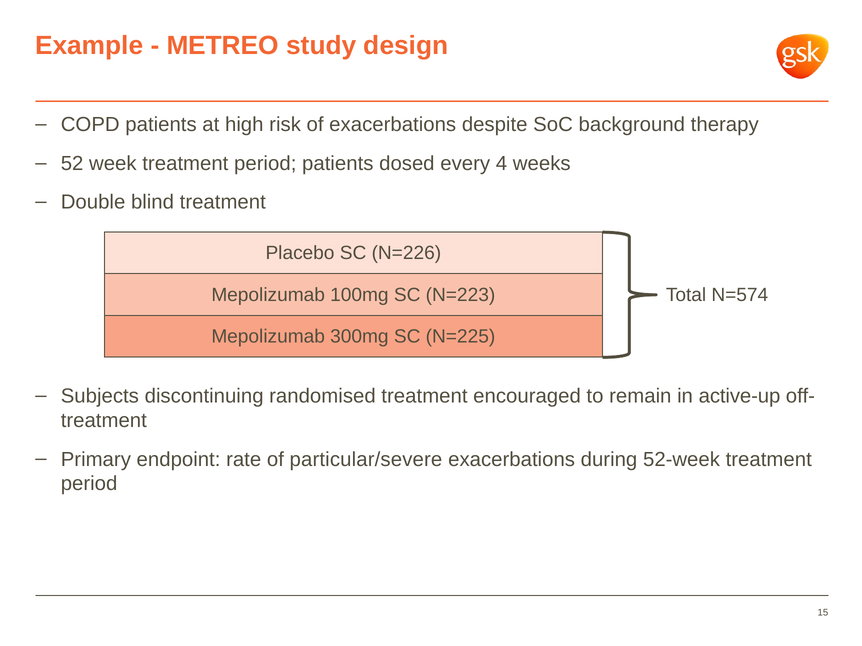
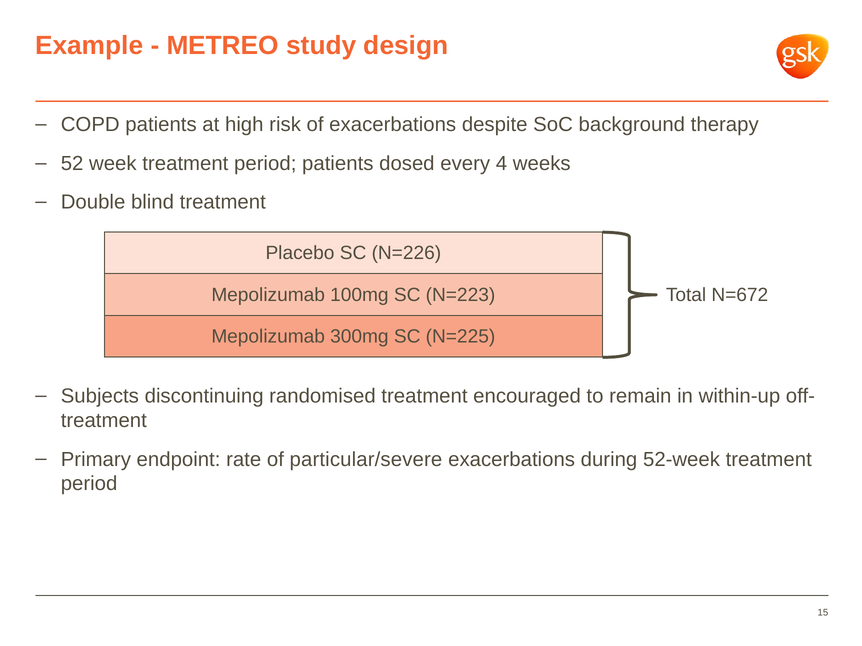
N=574: N=574 -> N=672
active-up: active-up -> within-up
